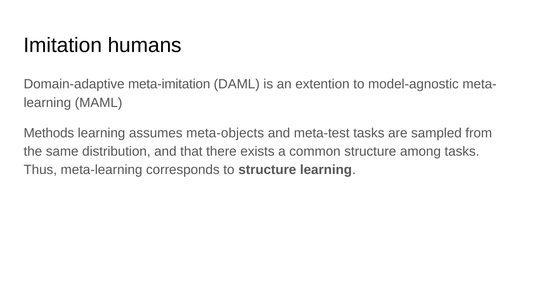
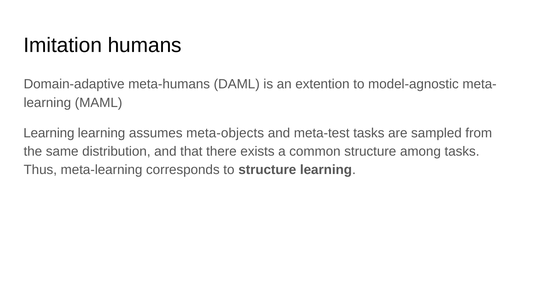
meta-imitation: meta-imitation -> meta-humans
Methods at (49, 133): Methods -> Learning
